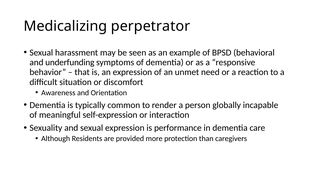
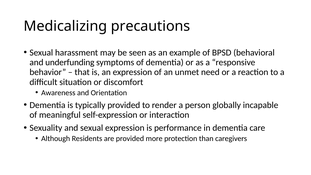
perpetrator: perpetrator -> precautions
typically common: common -> provided
